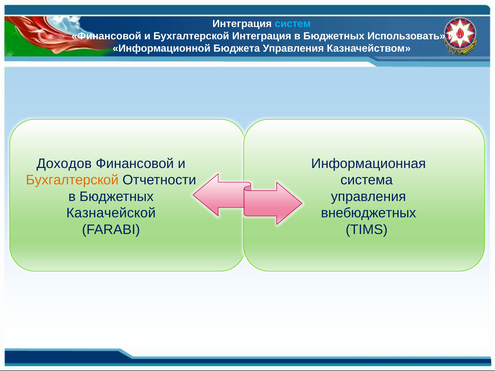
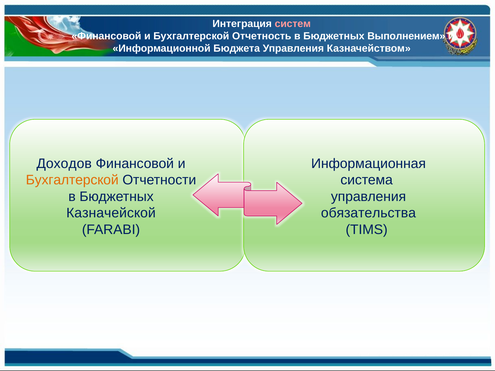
систем colour: light blue -> pink
Бухгалтерской Интеграция: Интеграция -> Отчетность
Использовать: Использовать -> Выполнением
внебюджетных: внебюджетных -> обязательства
